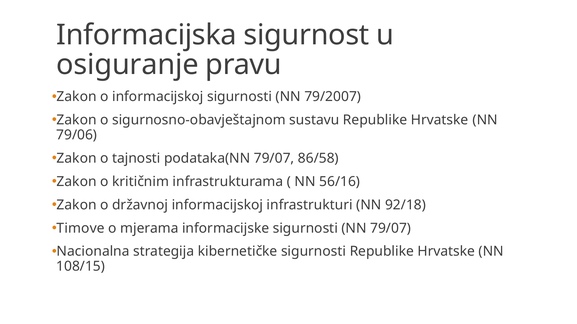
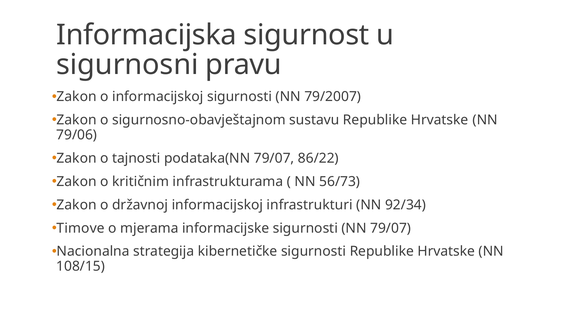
osiguranje: osiguranje -> sigurnosni
86/58: 86/58 -> 86/22
56/16: 56/16 -> 56/73
92/18: 92/18 -> 92/34
